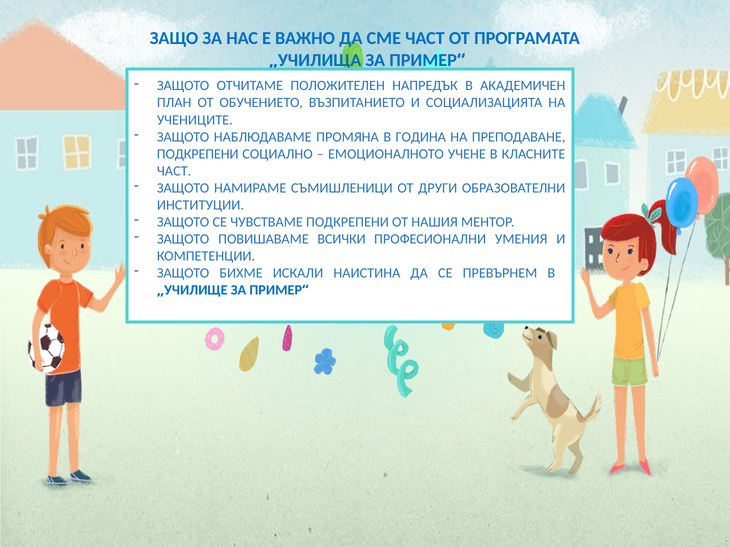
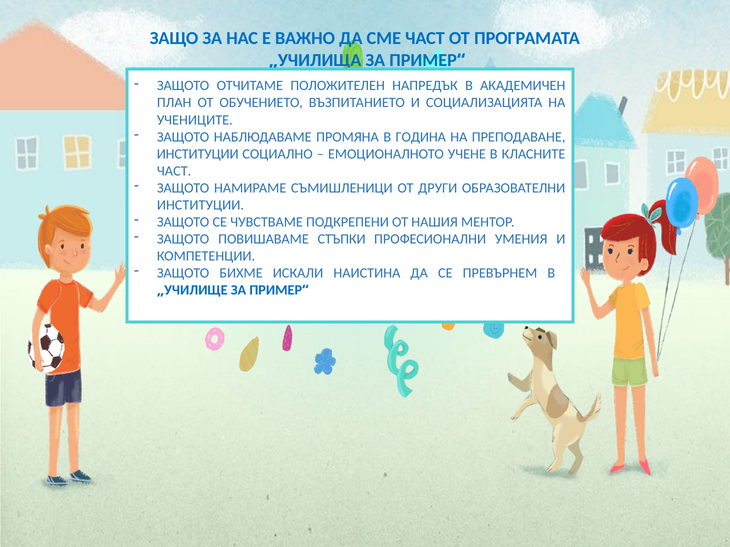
ПОДКРЕПЕНИ at (198, 154): ПОДКРЕПЕНИ -> ИНСТИТУЦИИ
ВСИЧКИ: ВСИЧКИ -> СТЪПКИ
